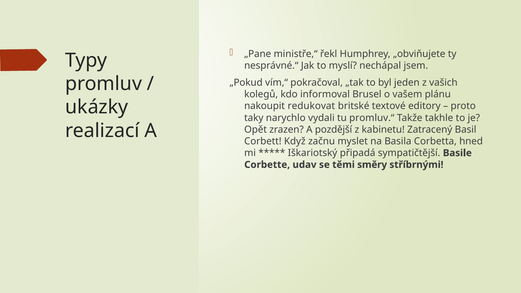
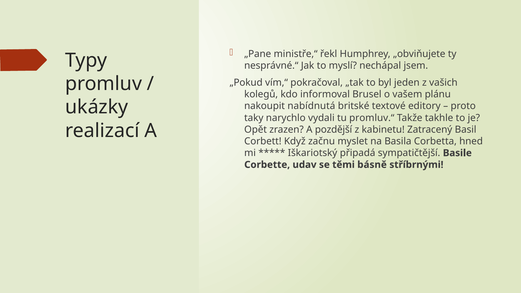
redukovat: redukovat -> nabídnutá
směry: směry -> básně
